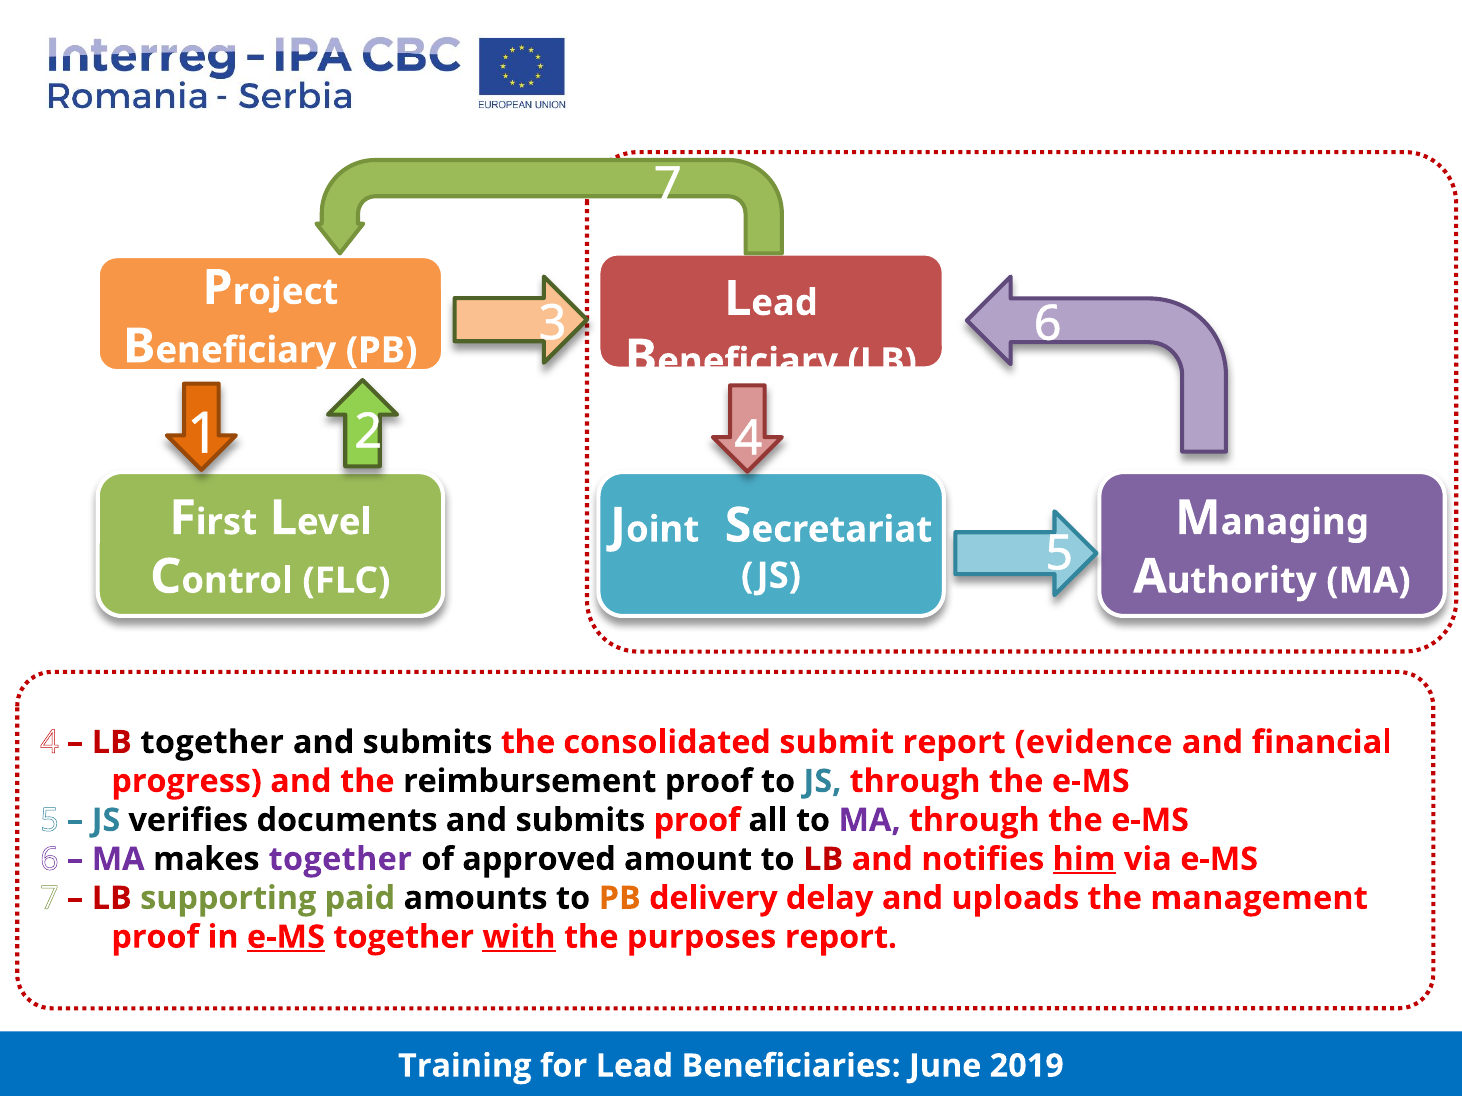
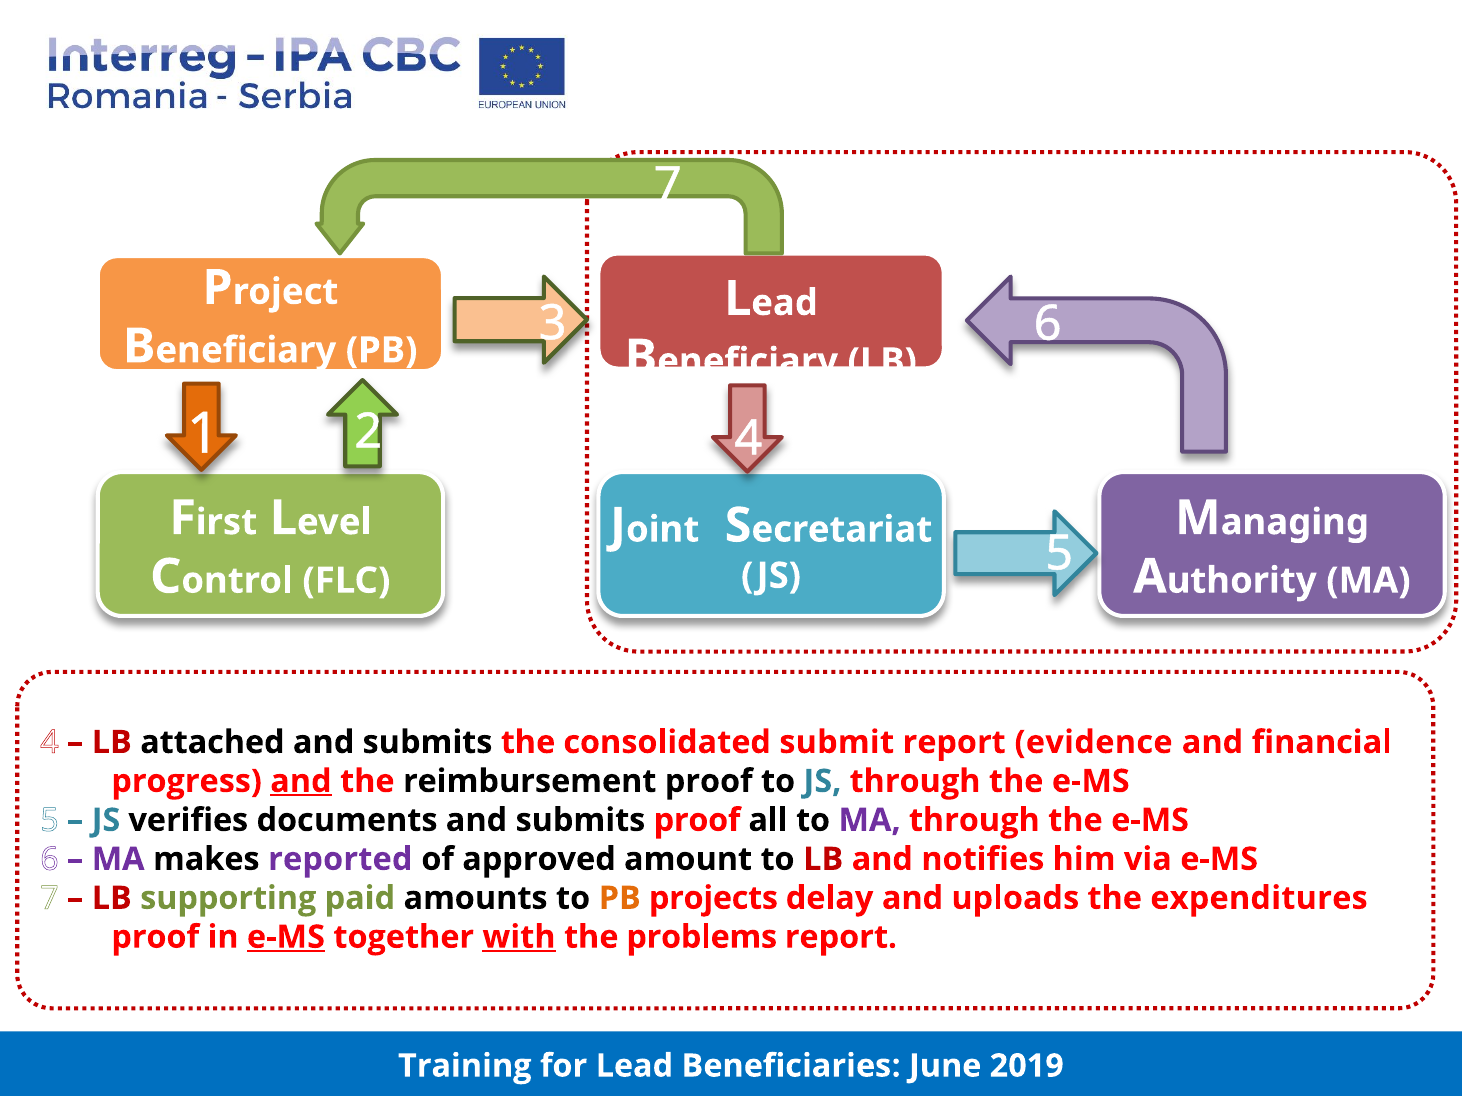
LB together: together -> attached
and at (301, 782) underline: none -> present
makes together: together -> reported
him underline: present -> none
delivery: delivery -> projects
management: management -> expenditures
purposes: purposes -> problems
